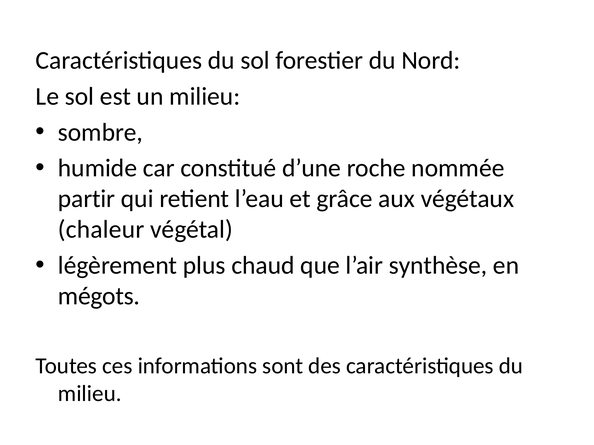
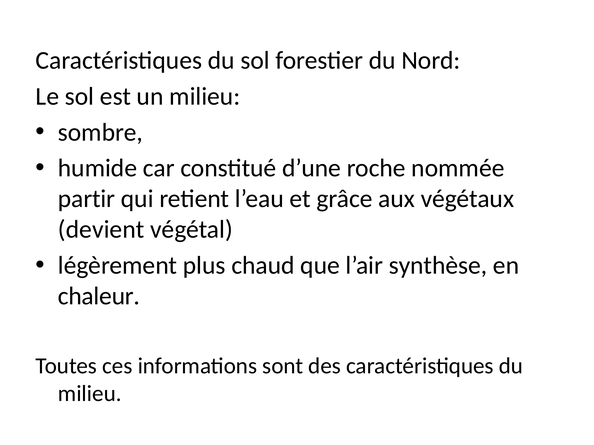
chaleur: chaleur -> devient
mégots: mégots -> chaleur
